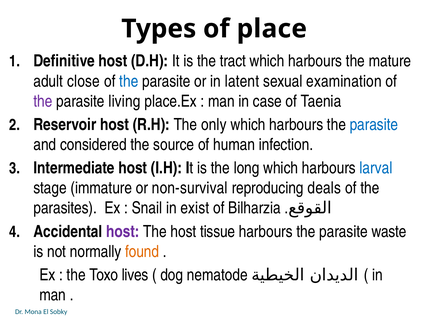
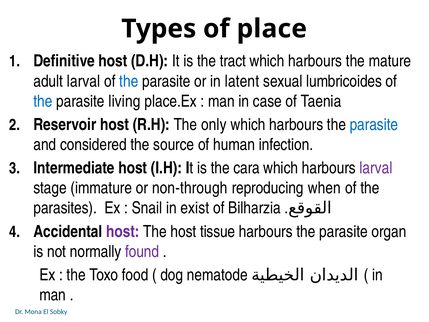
adult close: close -> larval
examination: examination -> lumbricoides
the at (43, 101) colour: purple -> blue
long: long -> cara
larval at (376, 168) colour: blue -> purple
non-survival: non-survival -> non-through
deals: deals -> when
waste: waste -> organ
found colour: orange -> purple
lives: lives -> food
